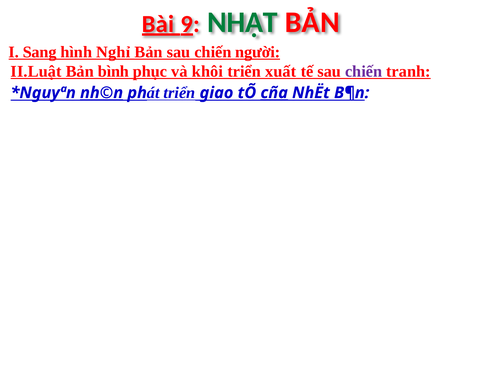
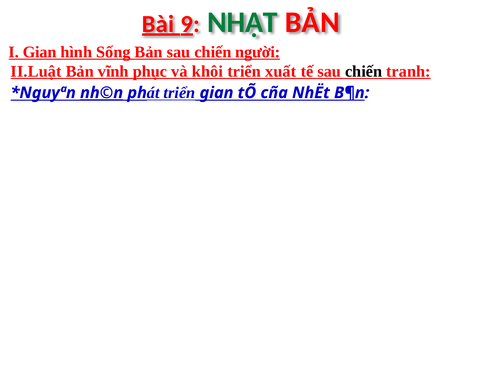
I Sang: Sang -> Gian
Nghỉ: Nghỉ -> Sống
bình: bình -> vĩnh
chiến at (364, 71) colour: purple -> black
triển giao: giao -> gian
cña underline: present -> none
